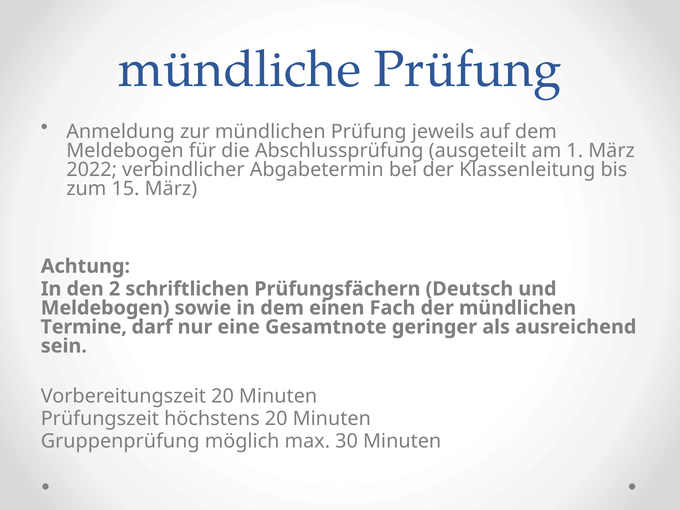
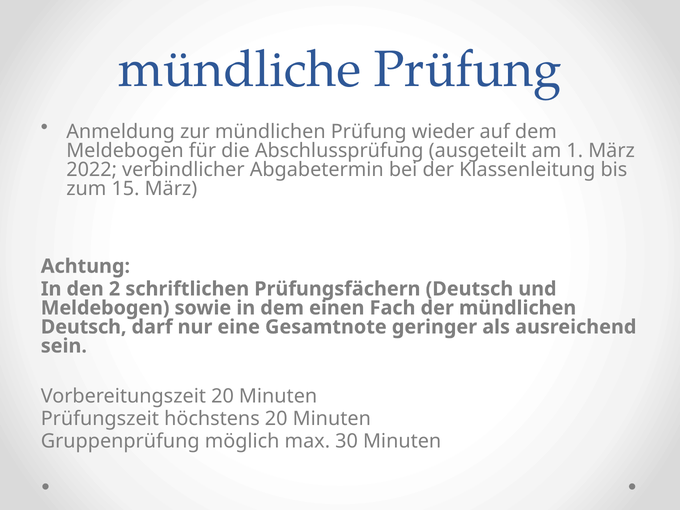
jeweils: jeweils -> wieder
Termine at (84, 327): Termine -> Deutsch
